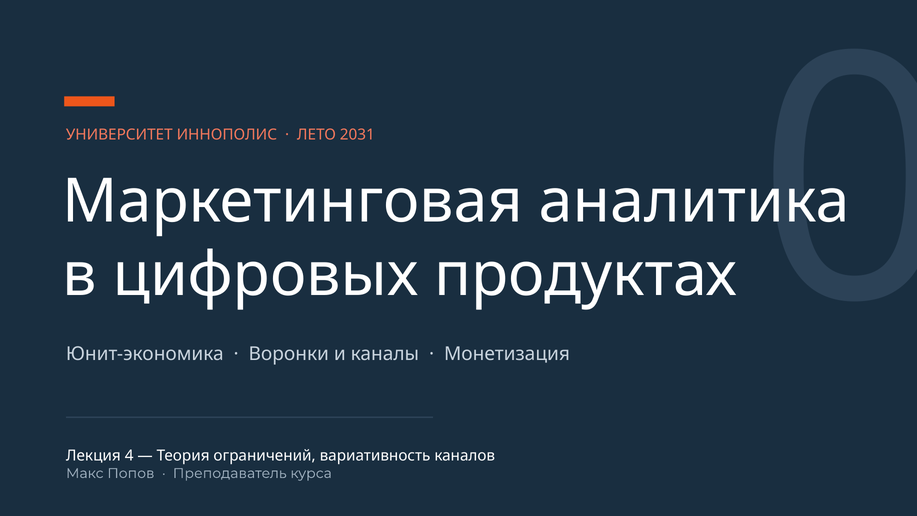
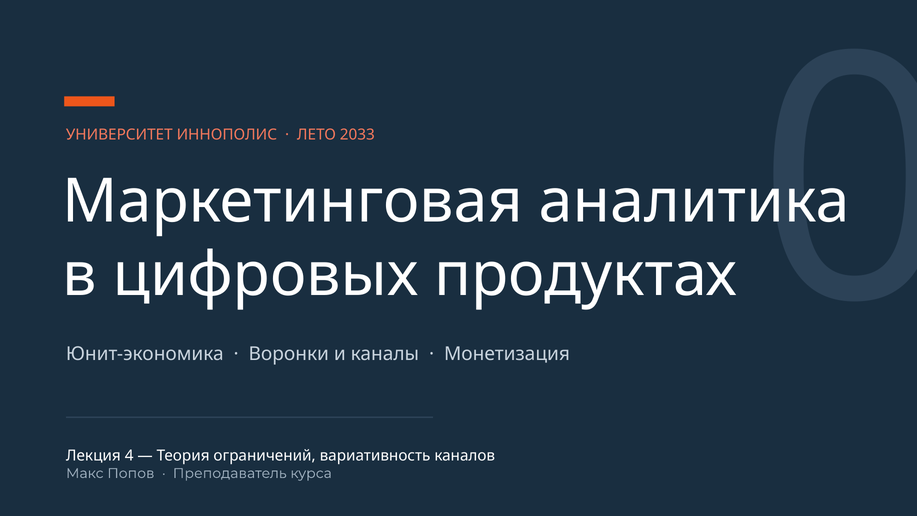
2031: 2031 -> 2033
